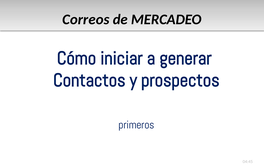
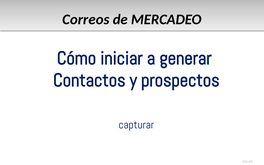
primeros: primeros -> capturar
